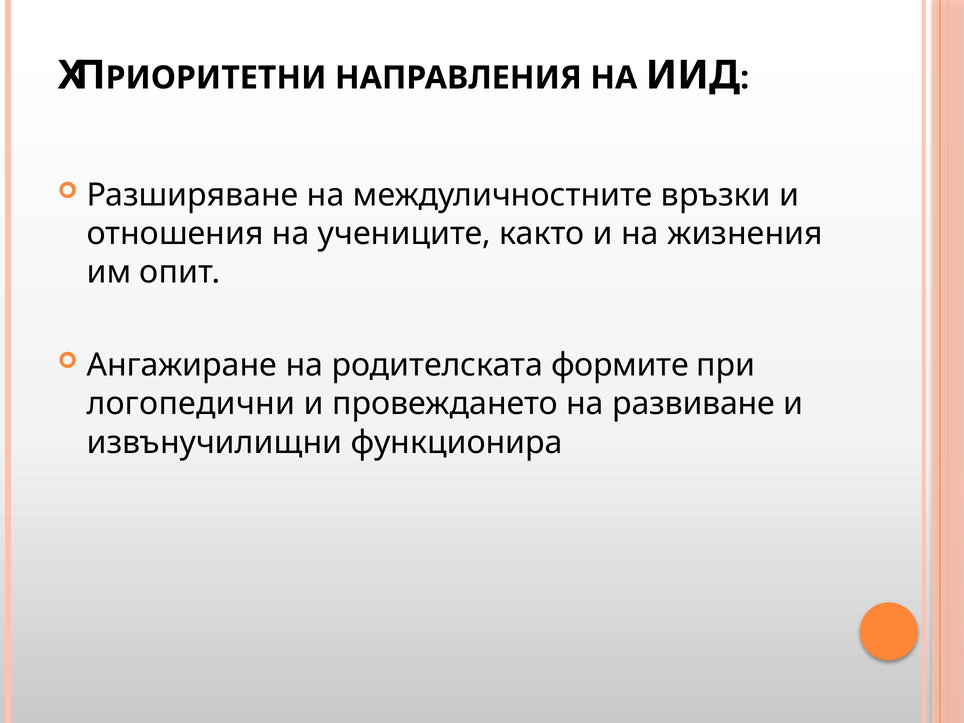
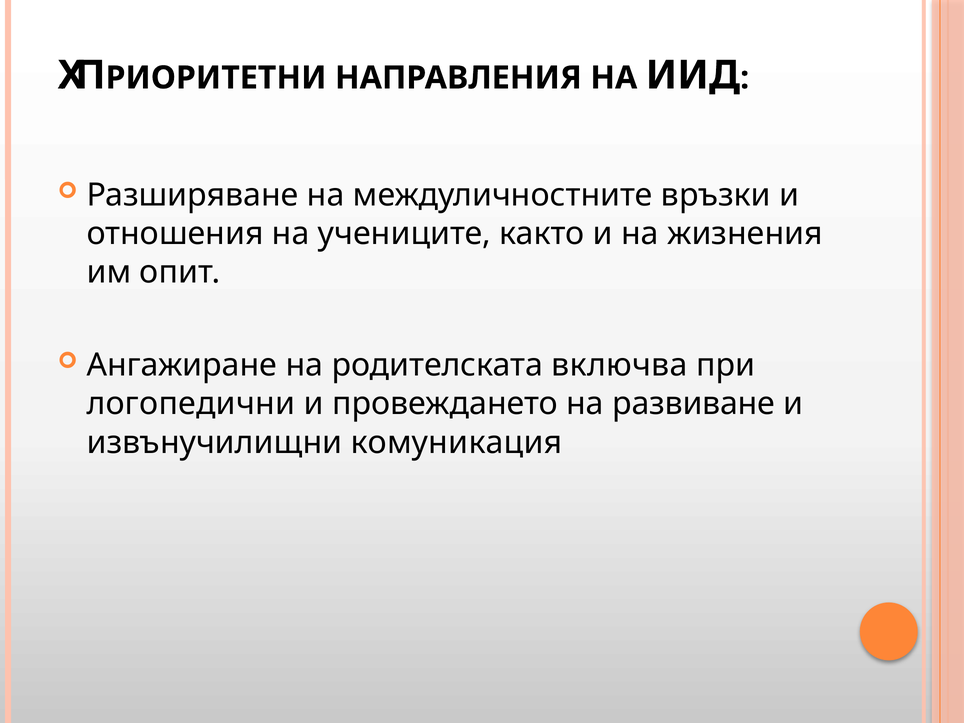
формите: формите -> включва
функционира: функционира -> комуникация
